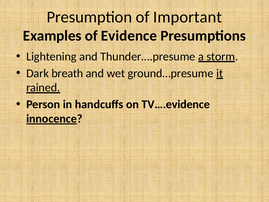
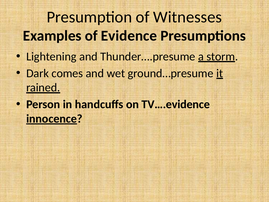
Important: Important -> Witnesses
breath: breath -> comes
